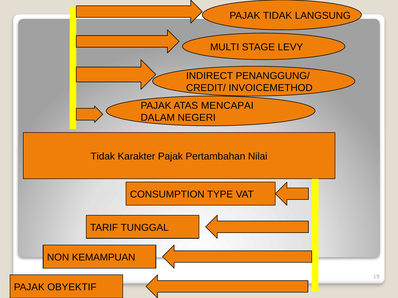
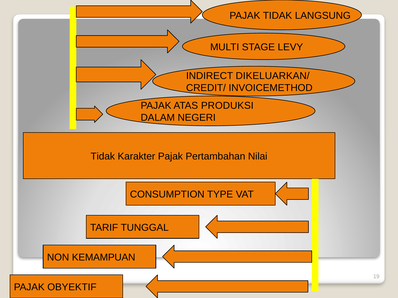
PENANGGUNG/: PENANGGUNG/ -> DIKELUARKAN/
MENCAPAI: MENCAPAI -> PRODUKSI
